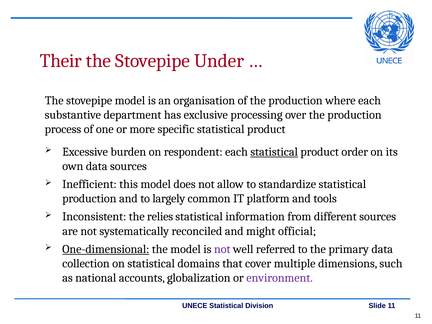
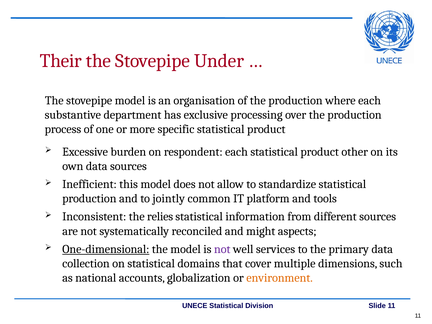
statistical at (274, 152) underline: present -> none
order: order -> other
largely: largely -> jointly
official: official -> aspects
referred: referred -> services
environment colour: purple -> orange
